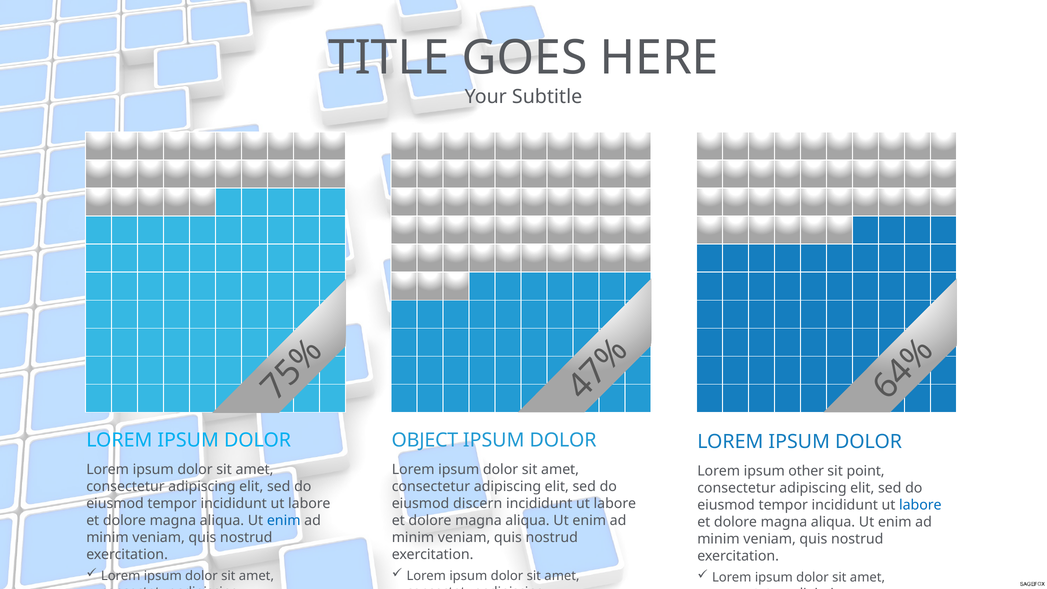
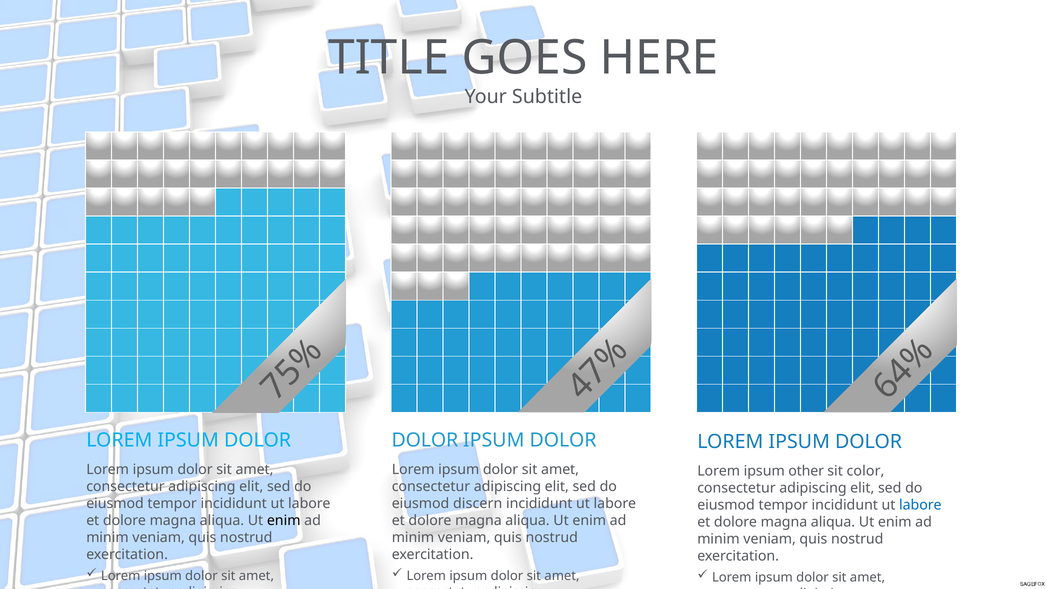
OBJECT at (425, 440): OBJECT -> DOLOR
point: point -> color
enim at (284, 521) colour: blue -> black
